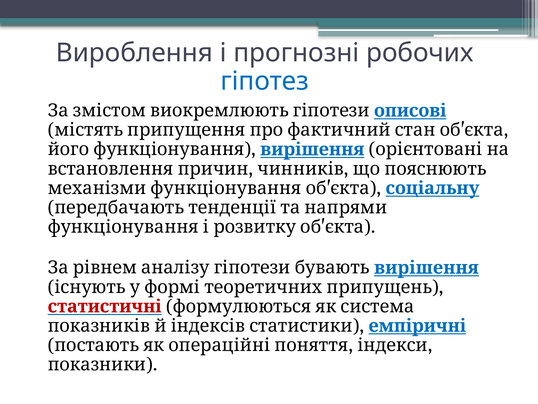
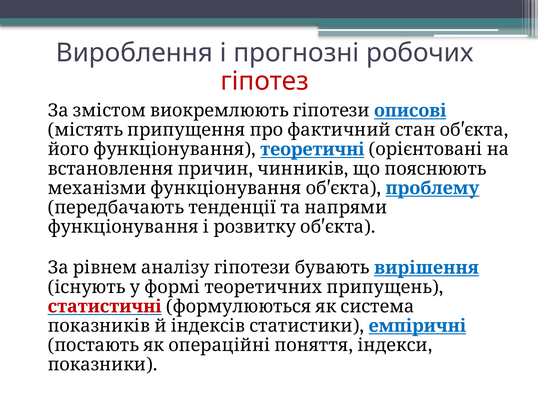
гіпотез colour: blue -> red
вирішення at (312, 149): вирішення -> теоретичні
соціальну: соціальну -> проблему
